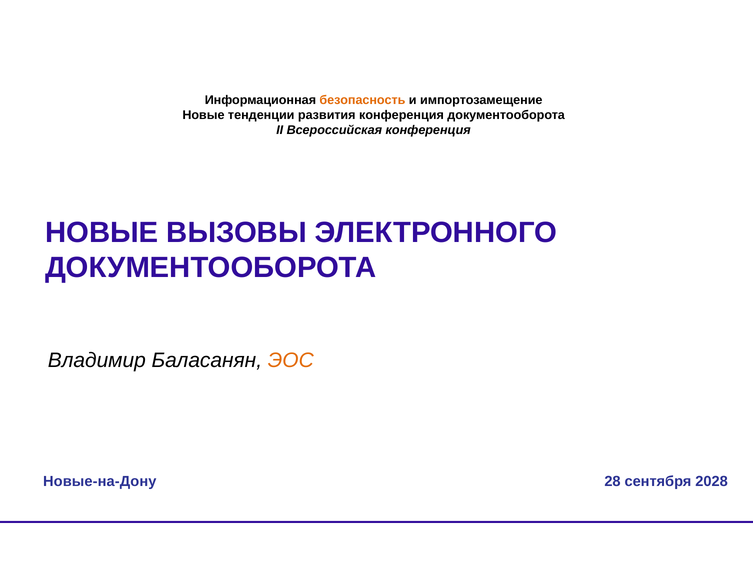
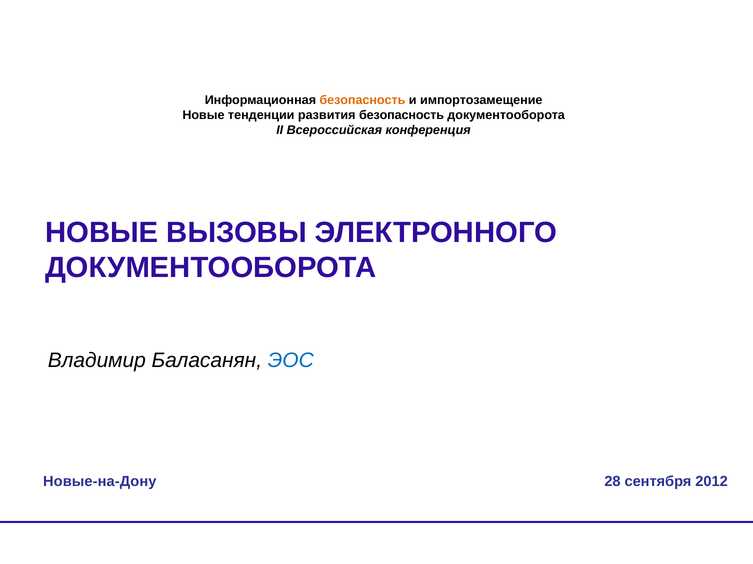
развития конференция: конференция -> безопасность
ЭОС colour: orange -> blue
2028: 2028 -> 2012
